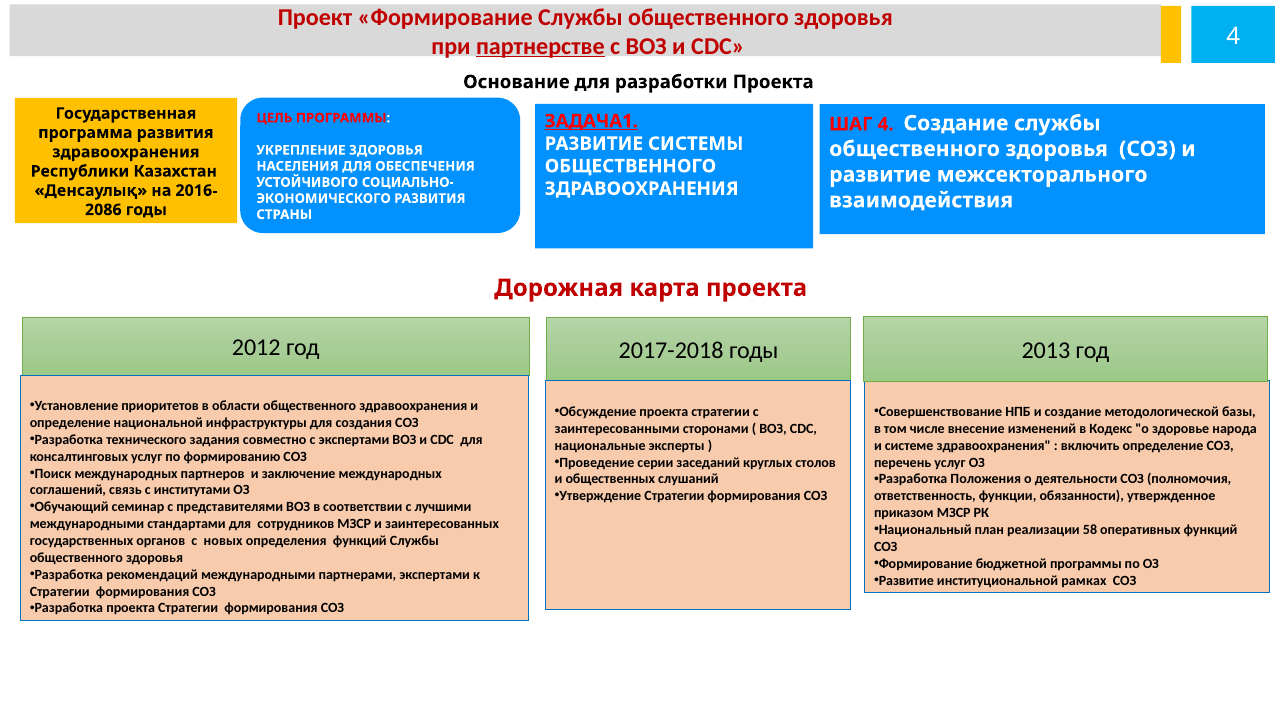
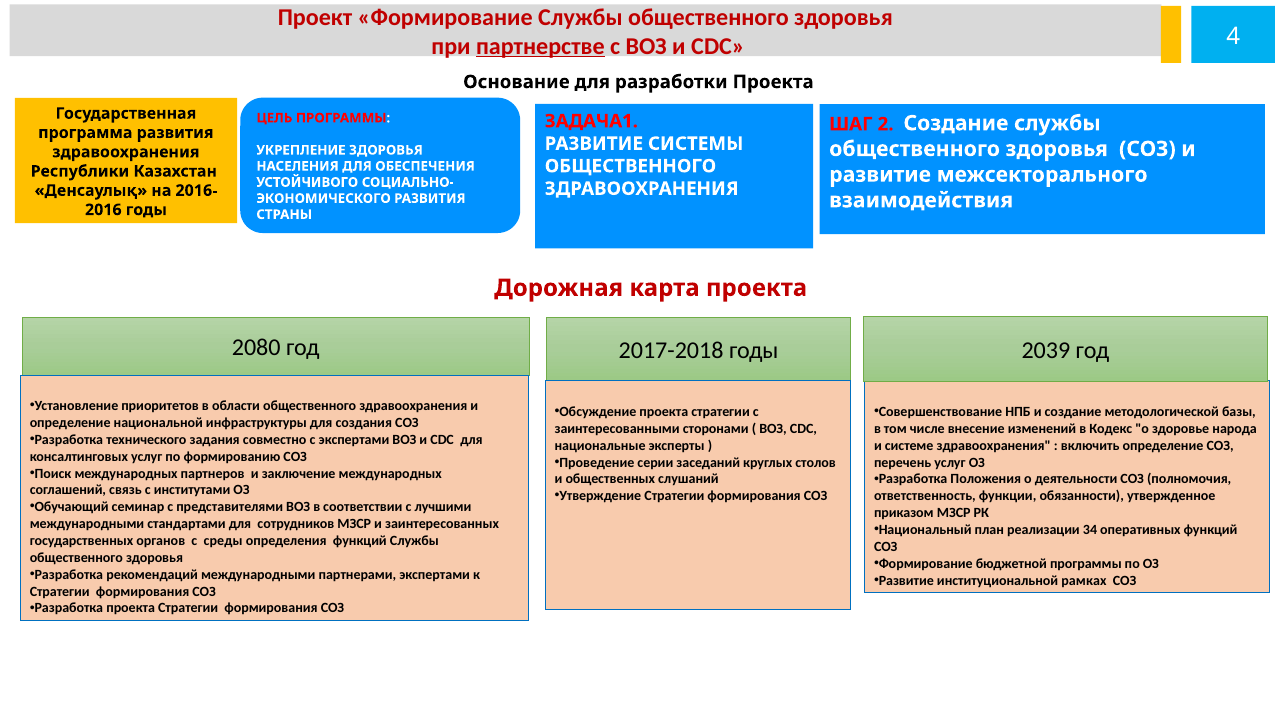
ЗАДАЧА1 underline: present -> none
ШАГ 4: 4 -> 2
2086: 2086 -> 2016
2012: 2012 -> 2080
2013: 2013 -> 2039
58: 58 -> 34
новых: новых -> среды
